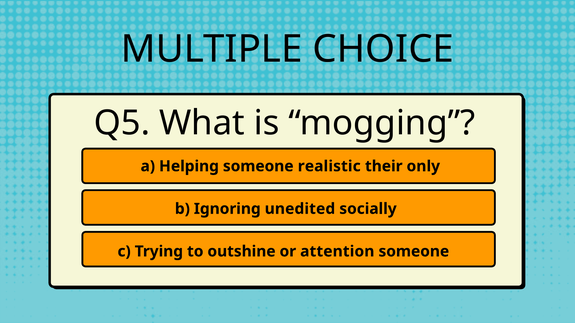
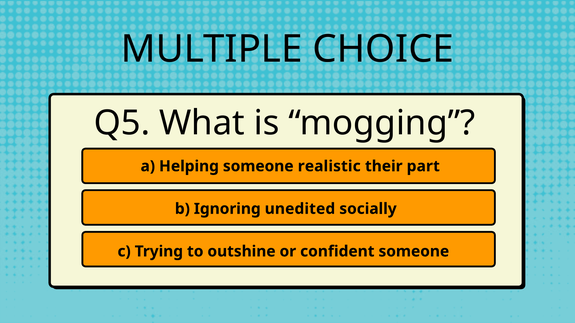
only: only -> part
attention: attention -> confident
